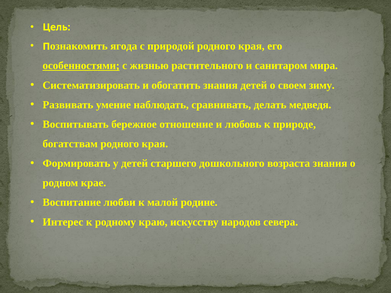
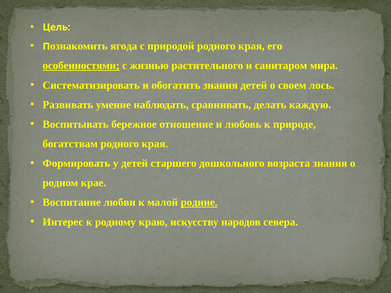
зиму: зиму -> лось
медведя: медведя -> каждую
родине underline: none -> present
